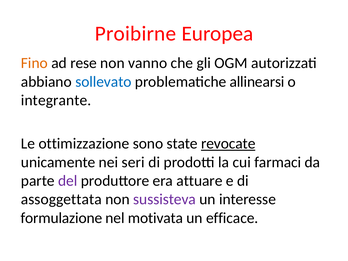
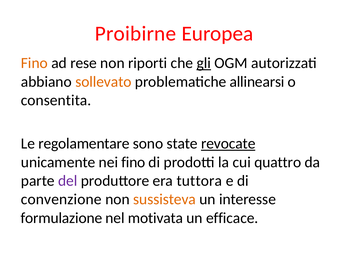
vanno: vanno -> riporti
gli underline: none -> present
sollevato colour: blue -> orange
integrante: integrante -> consentita
ottimizzazione: ottimizzazione -> regolamentare
nei seri: seri -> fino
farmaci: farmaci -> quattro
attuare: attuare -> tuttora
assoggettata: assoggettata -> convenzione
sussisteva colour: purple -> orange
